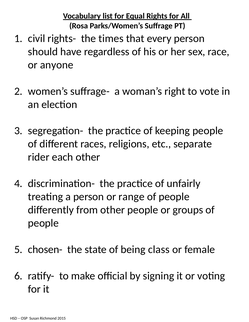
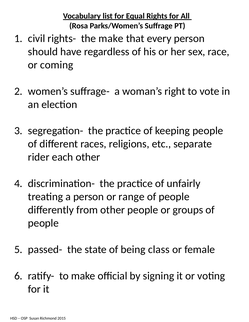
the times: times -> make
anyone: anyone -> coming
chosen-: chosen- -> passed-
